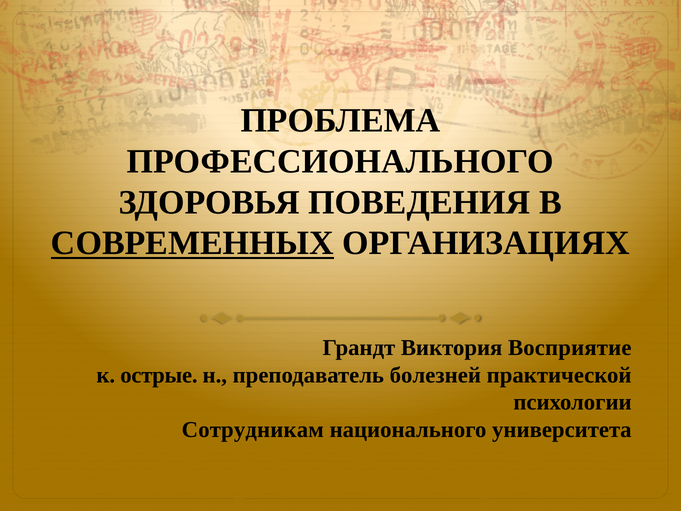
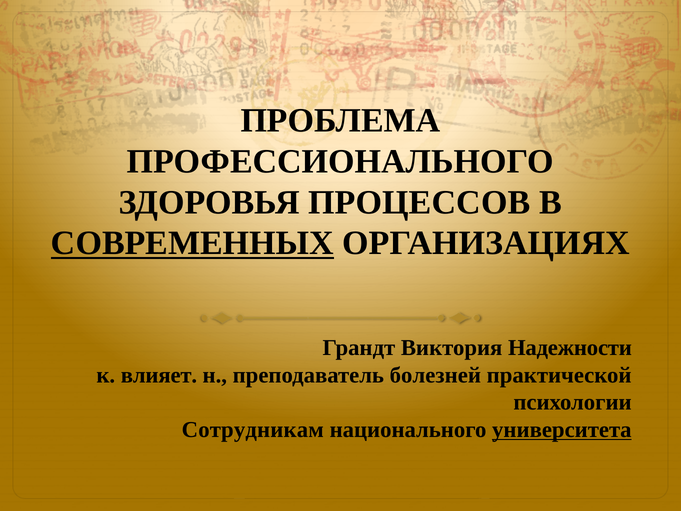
ПОВЕДЕНИЯ: ПОВЕДЕНИЯ -> ПРОЦЕССОВ
Восприятие: Восприятие -> Надежности
острые: острые -> влияет
университета underline: none -> present
